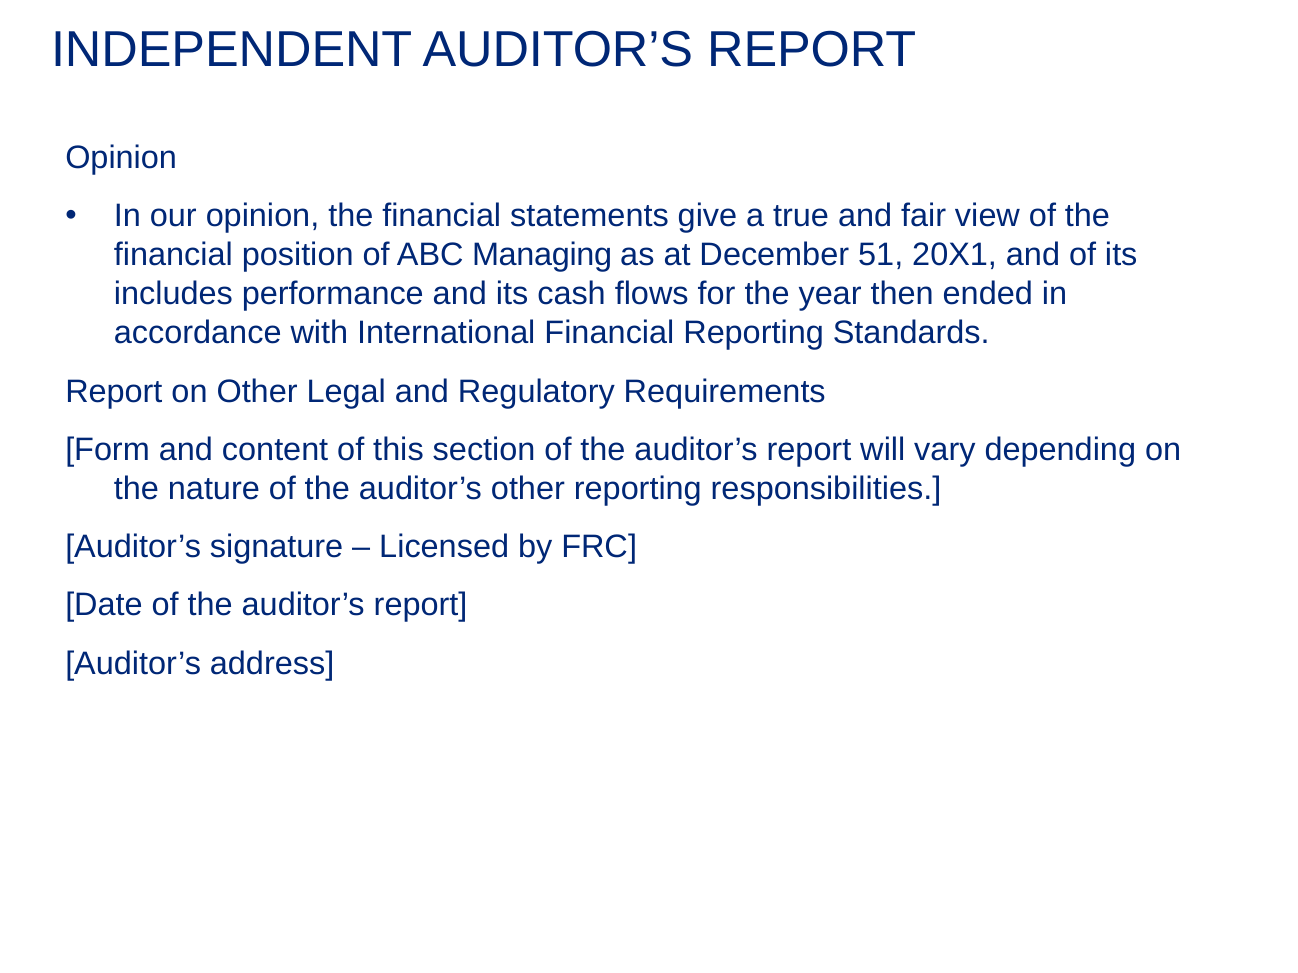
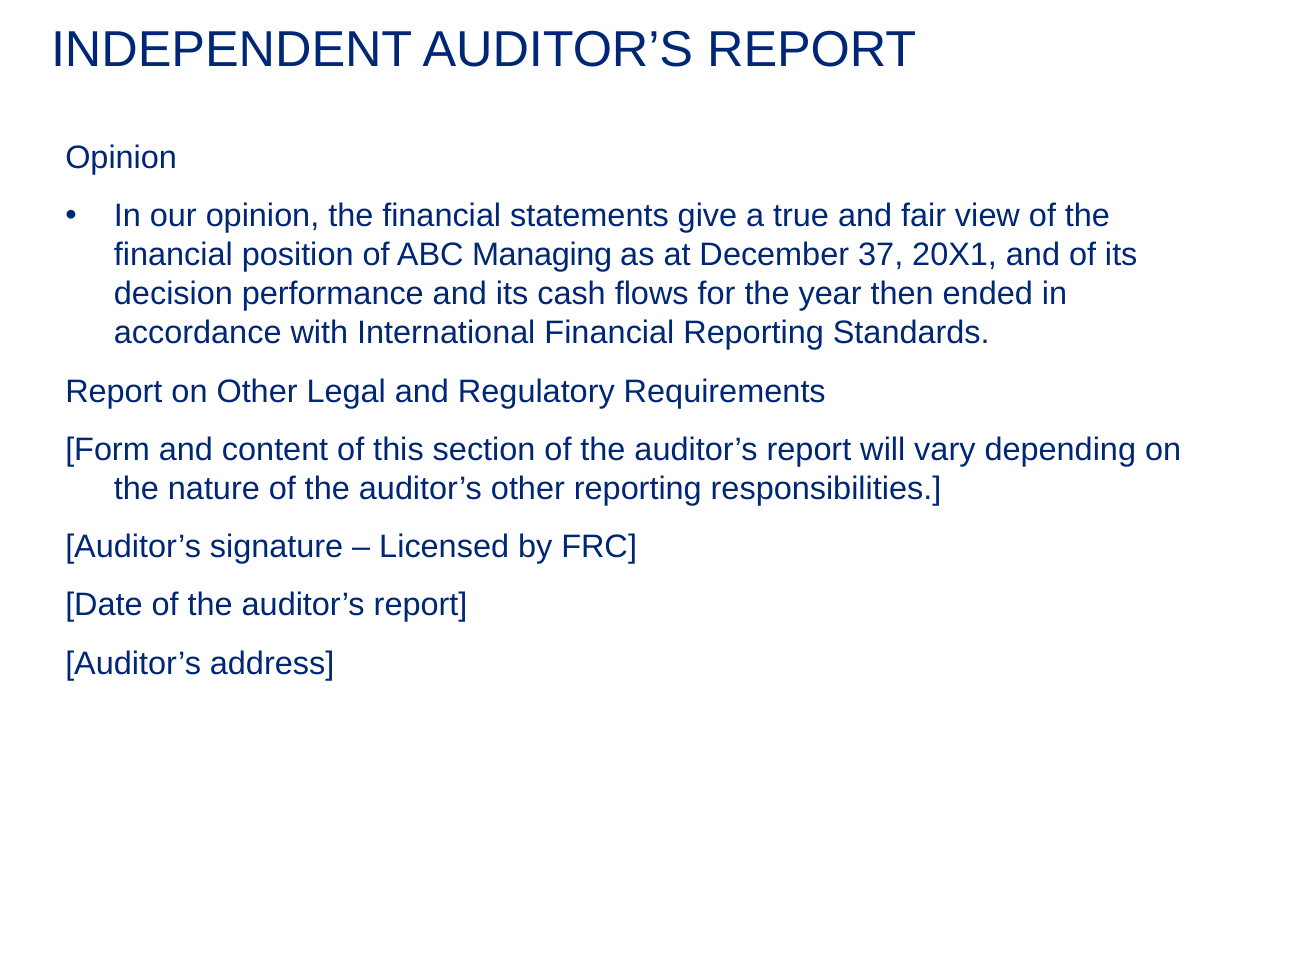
51: 51 -> 37
includes: includes -> decision
